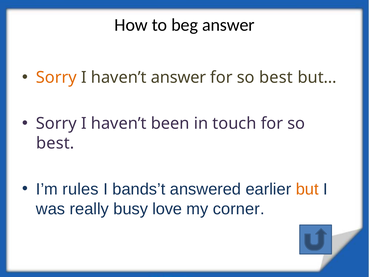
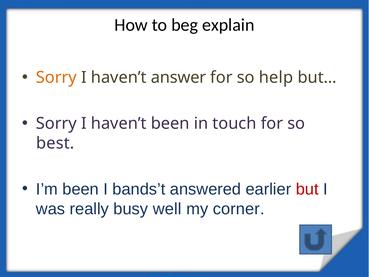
beg answer: answer -> explain
best at (276, 77): best -> help
I’m rules: rules -> been
but colour: orange -> red
love: love -> well
